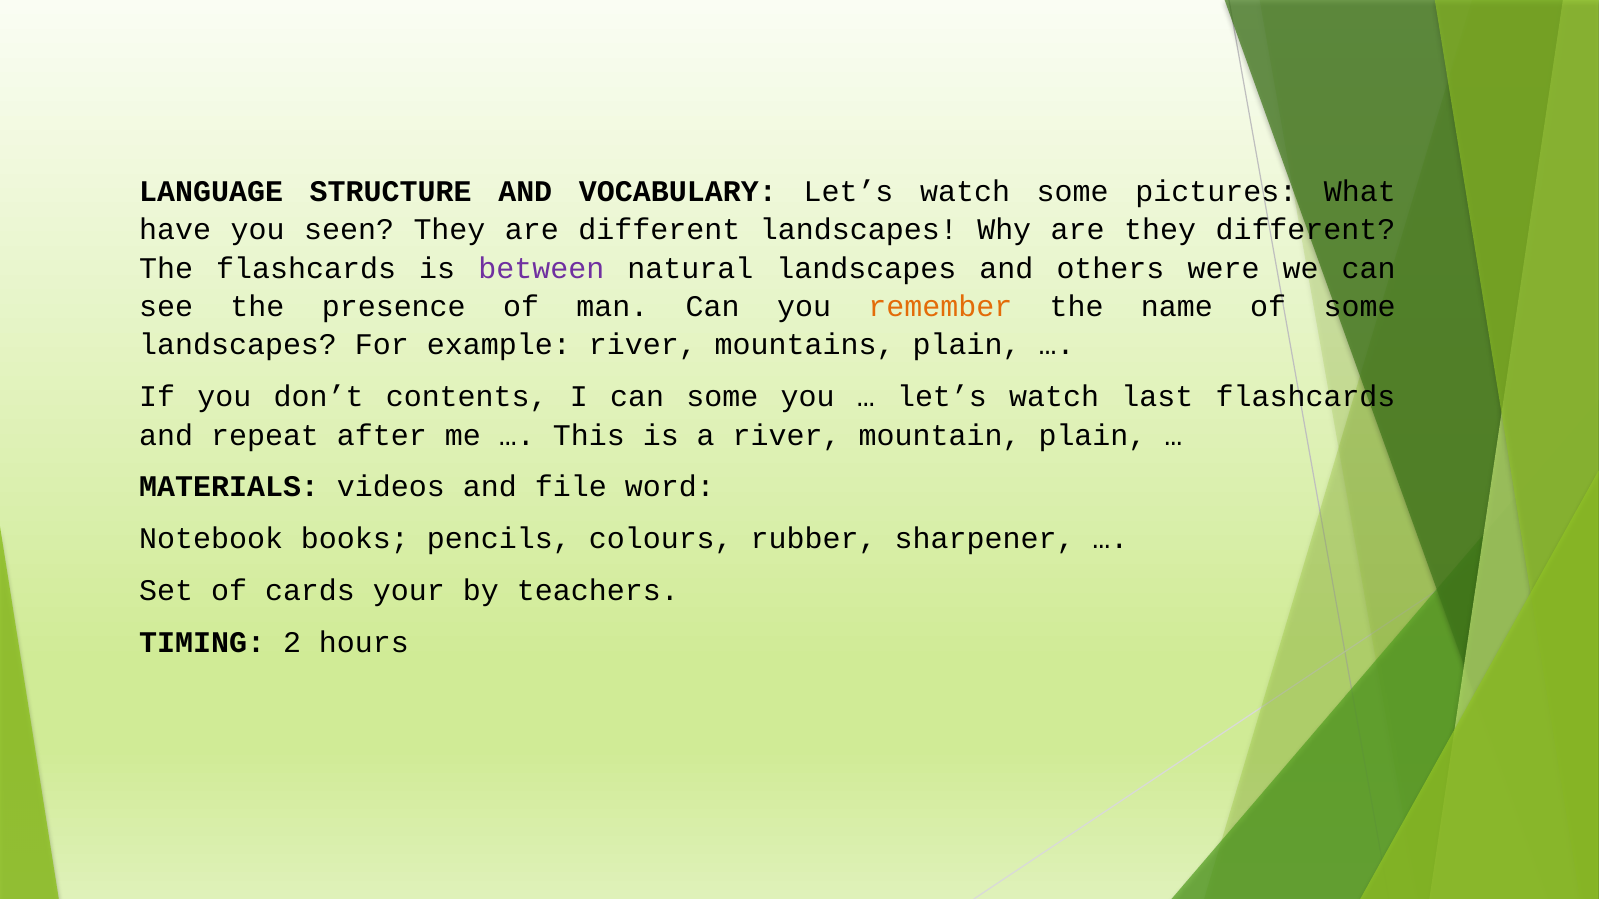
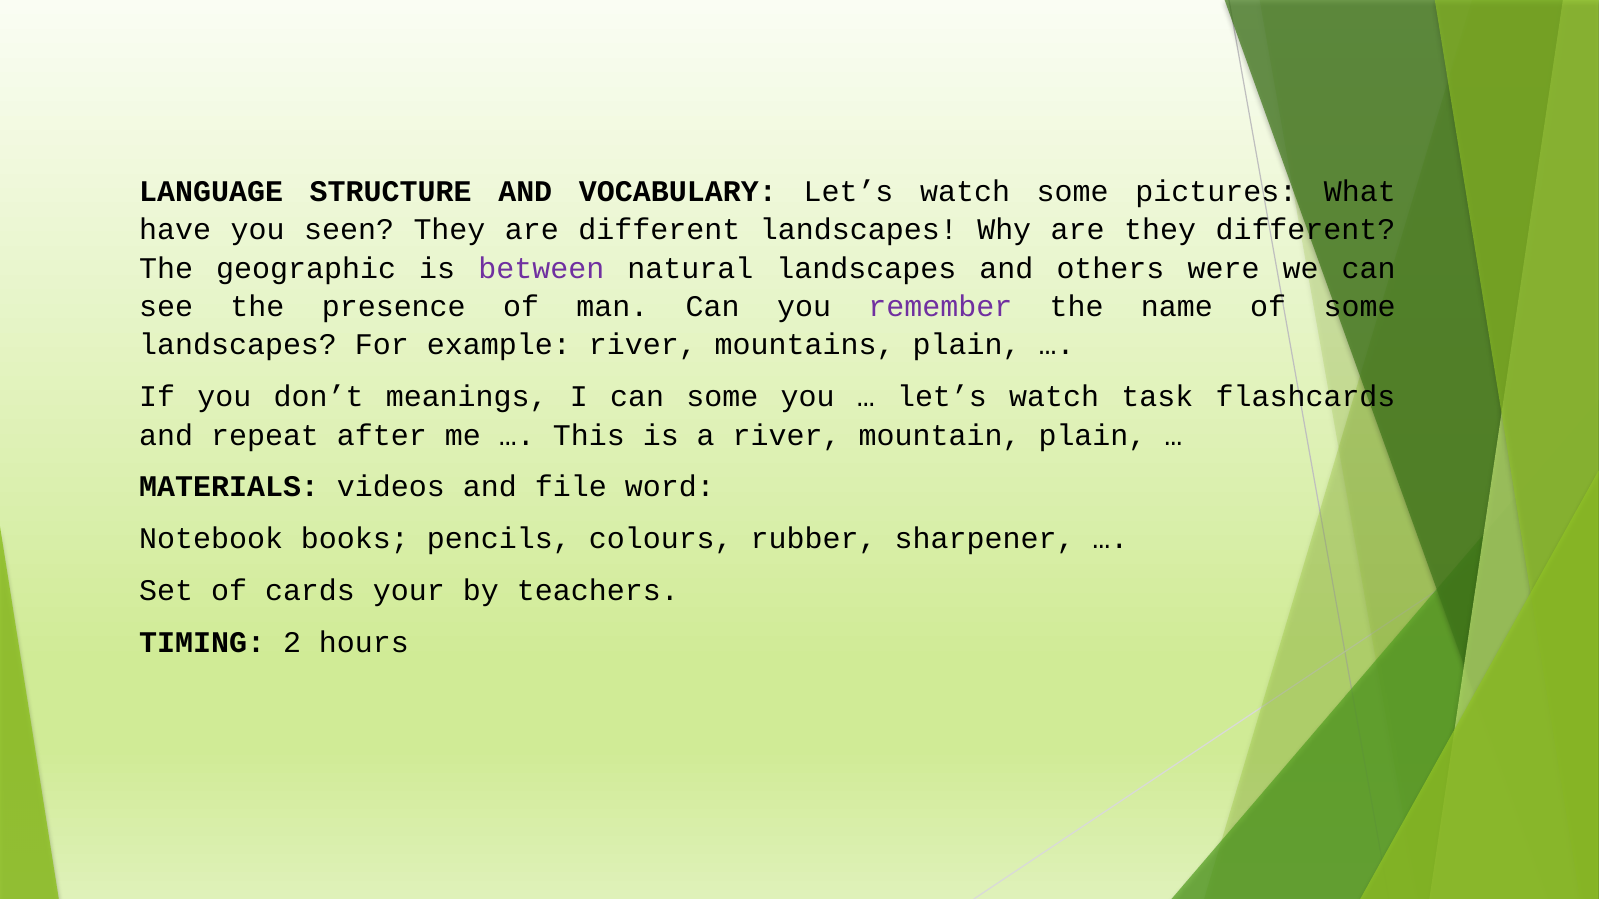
The flashcards: flashcards -> geographic
remember colour: orange -> purple
contents: contents -> meanings
last: last -> task
